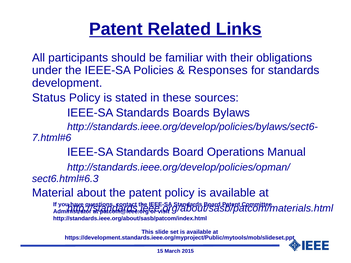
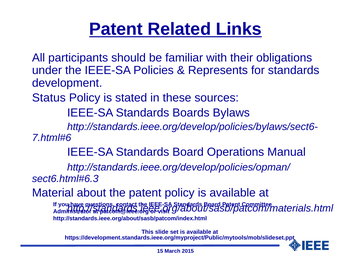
Responses: Responses -> Represents
